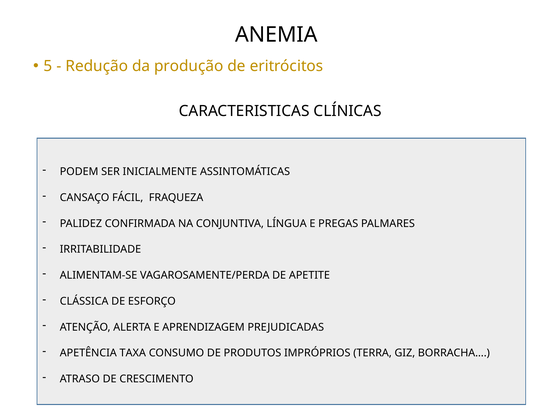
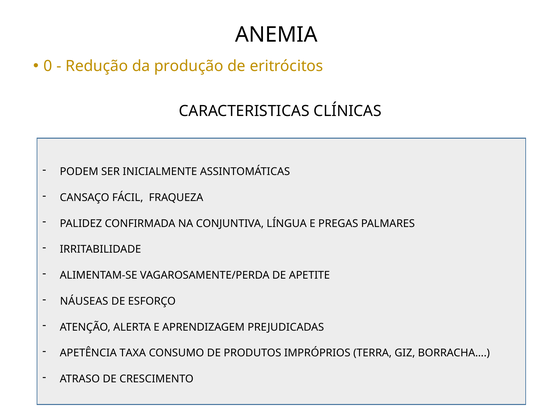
5: 5 -> 0
CLÁSSICA: CLÁSSICA -> NÁUSEAS
